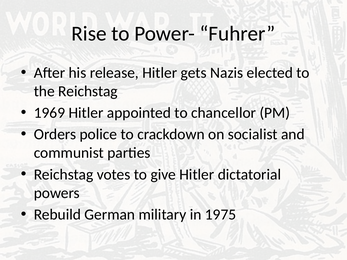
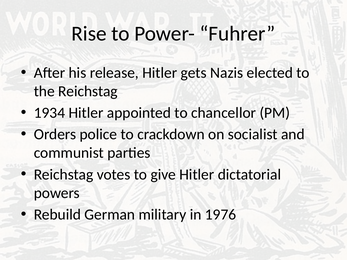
1969: 1969 -> 1934
1975: 1975 -> 1976
